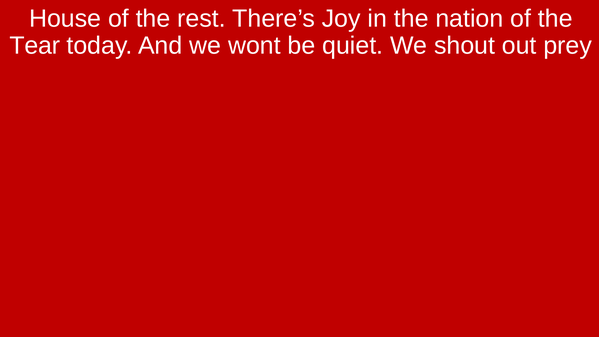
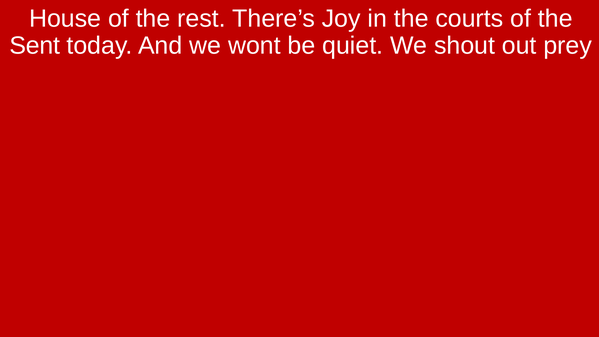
nation: nation -> courts
Tear: Tear -> Sent
